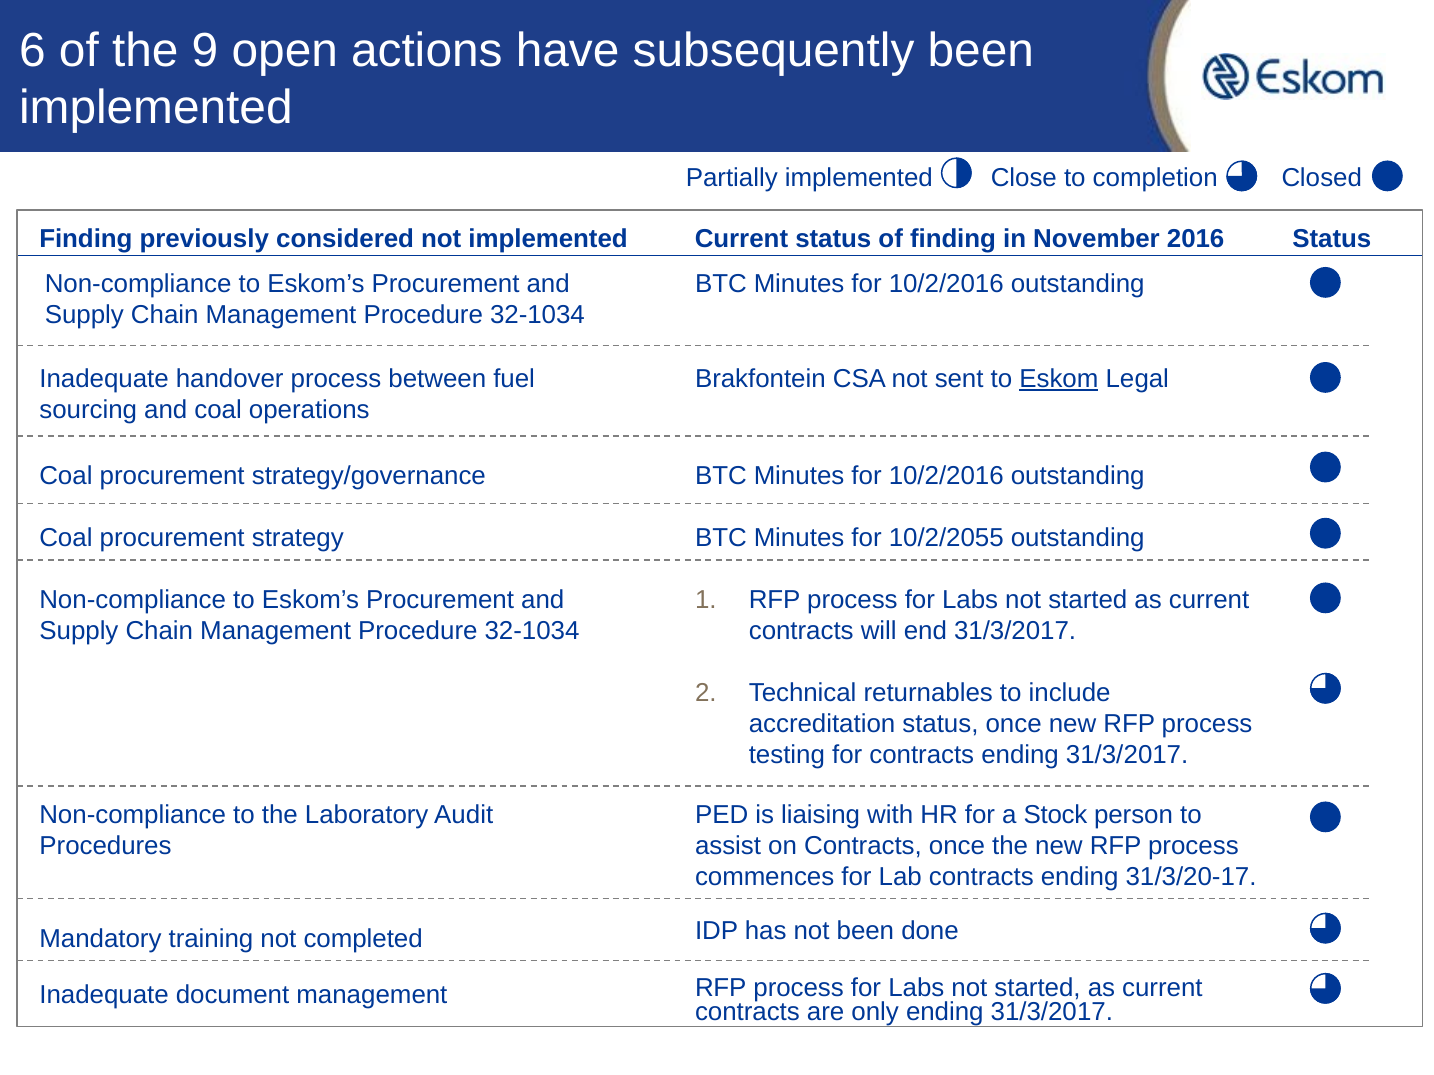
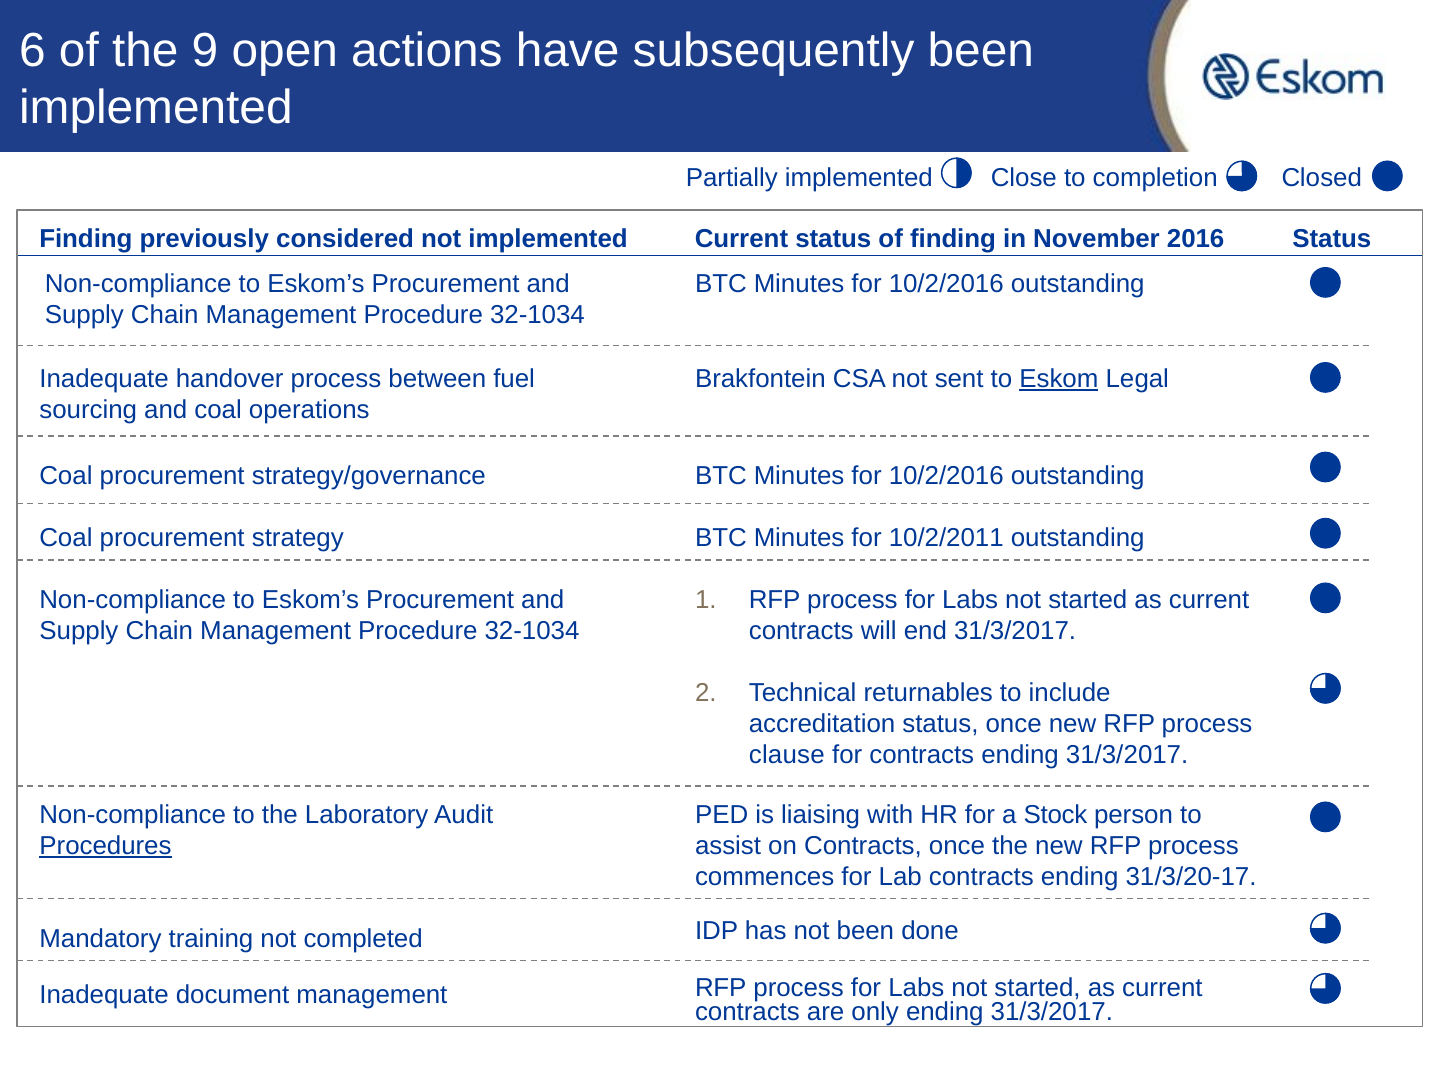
10/2/2055: 10/2/2055 -> 10/2/2011
testing: testing -> clause
Procedures underline: none -> present
